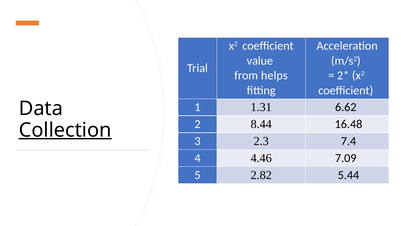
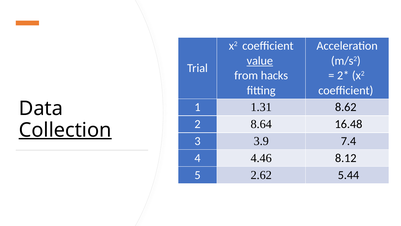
value underline: none -> present
helps: helps -> hacks
6.62: 6.62 -> 8.62
8.44: 8.44 -> 8.64
2.3: 2.3 -> 3.9
7.09: 7.09 -> 8.12
2.82: 2.82 -> 2.62
